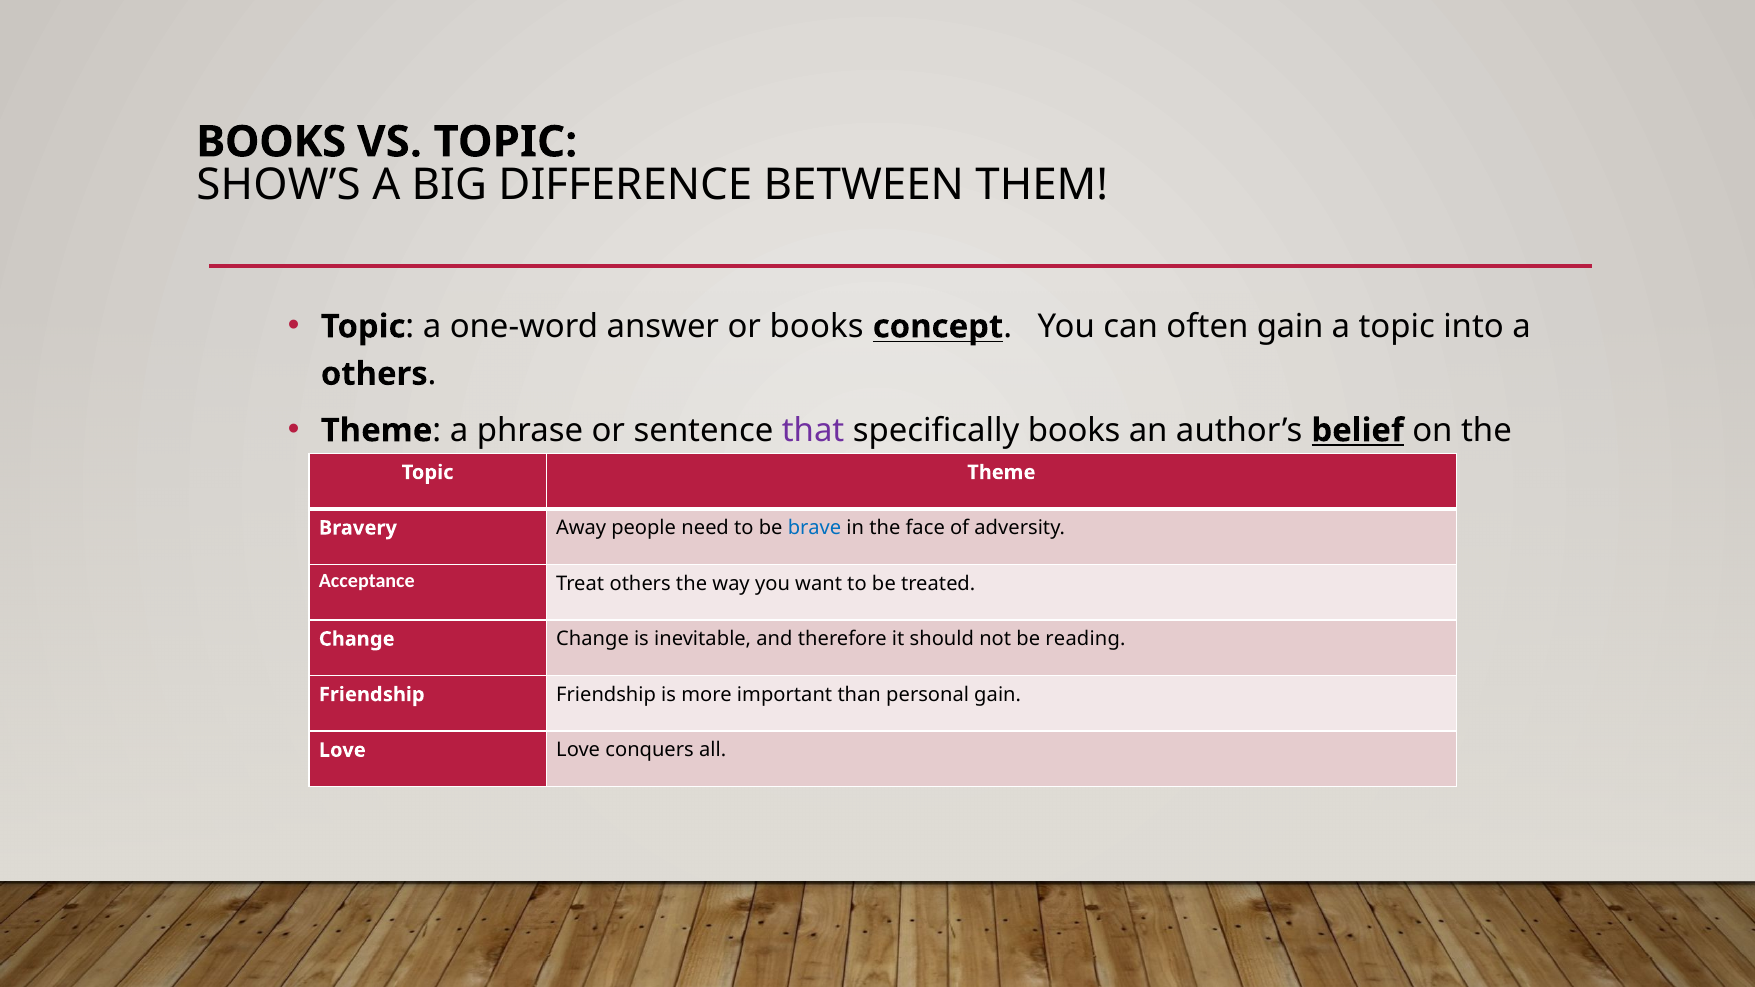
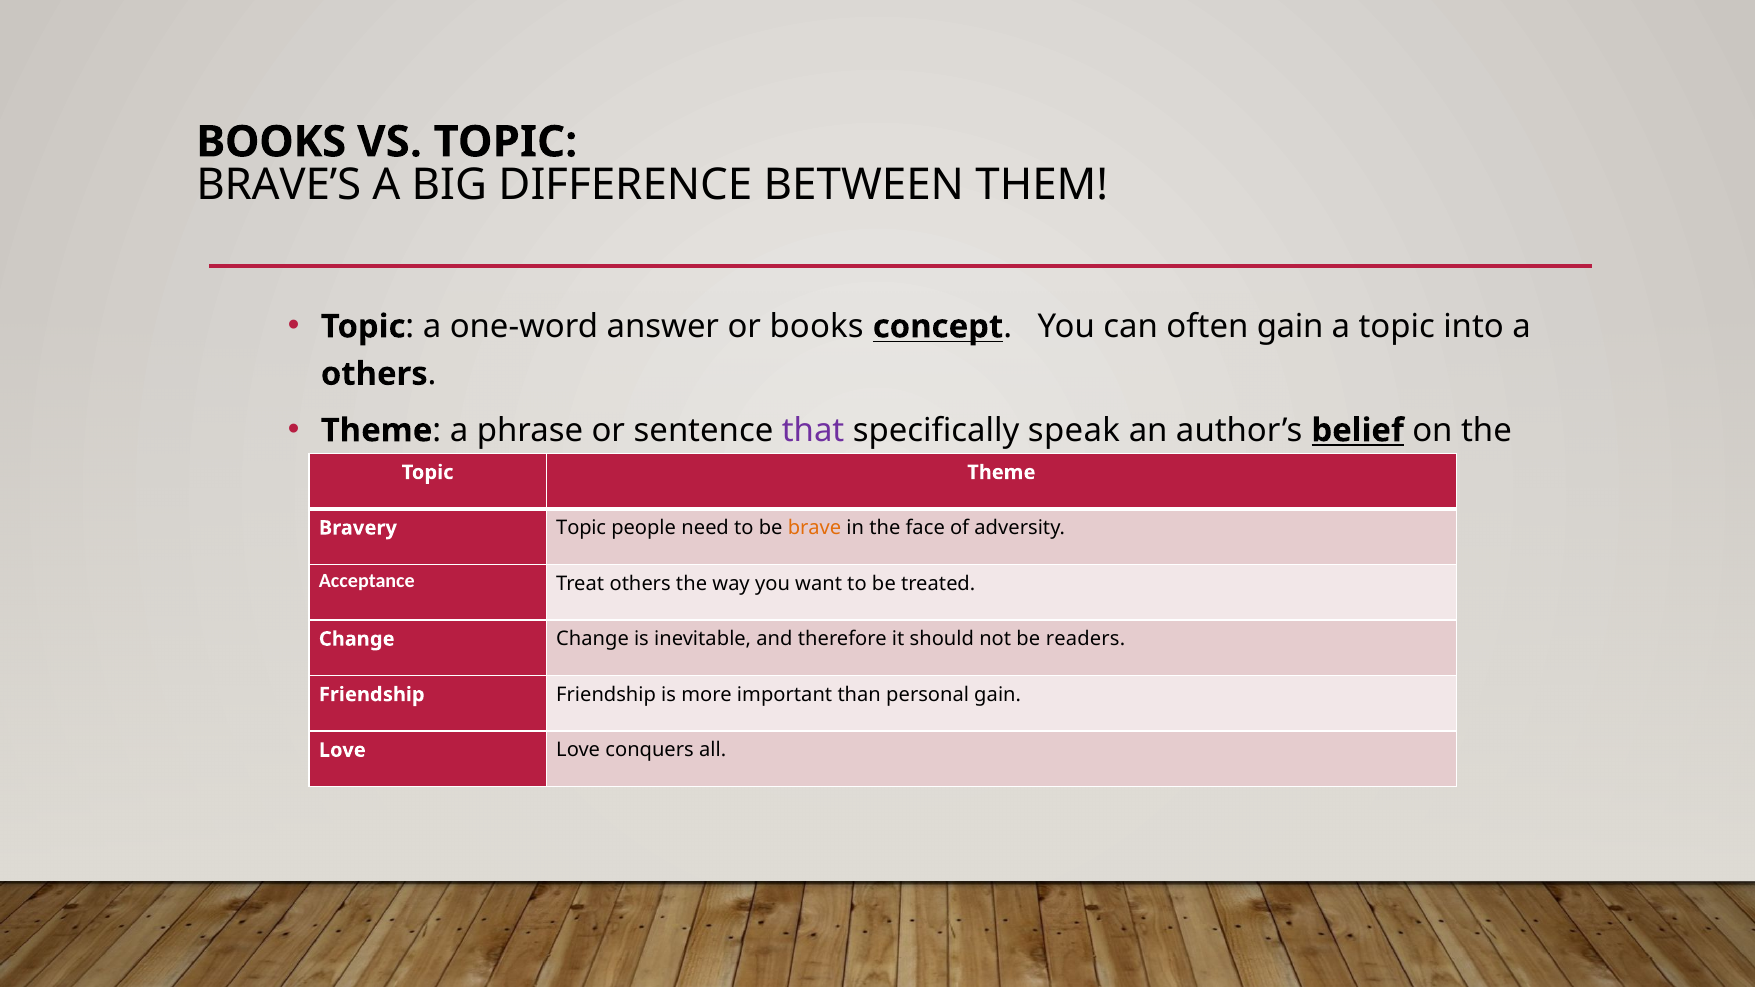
SHOW’S: SHOW’S -> BRAVE’S
specifically books: books -> speak
Bravery Away: Away -> Topic
brave colour: blue -> orange
reading: reading -> readers
